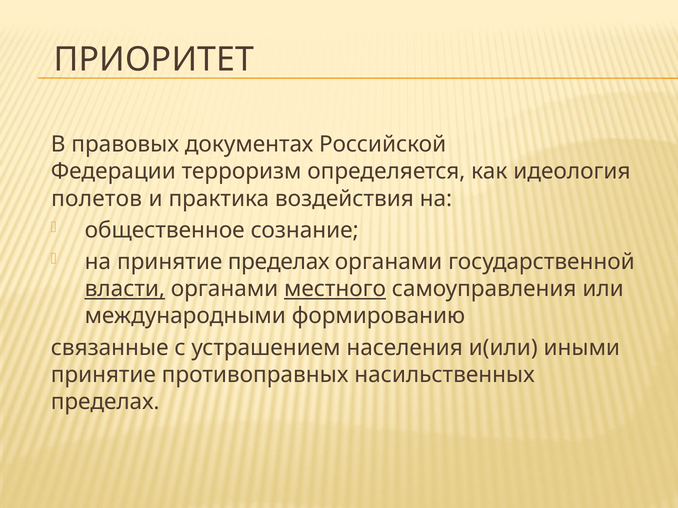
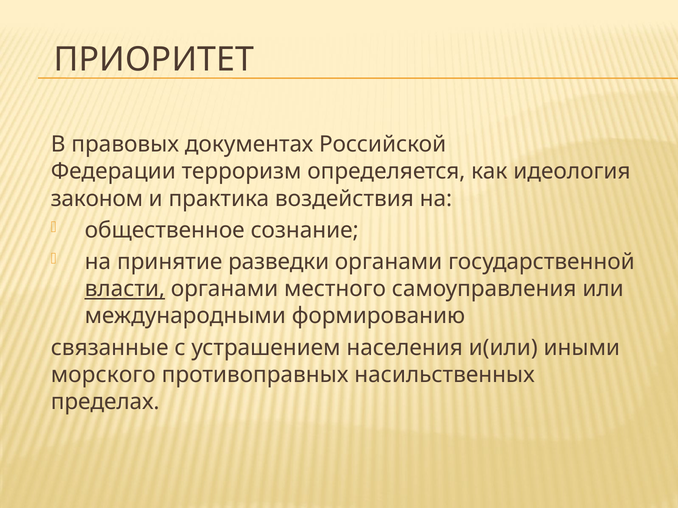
полетов: полетов -> законом
принятие пределах: пределах -> разведки
местного underline: present -> none
принятие at (103, 375): принятие -> морского
